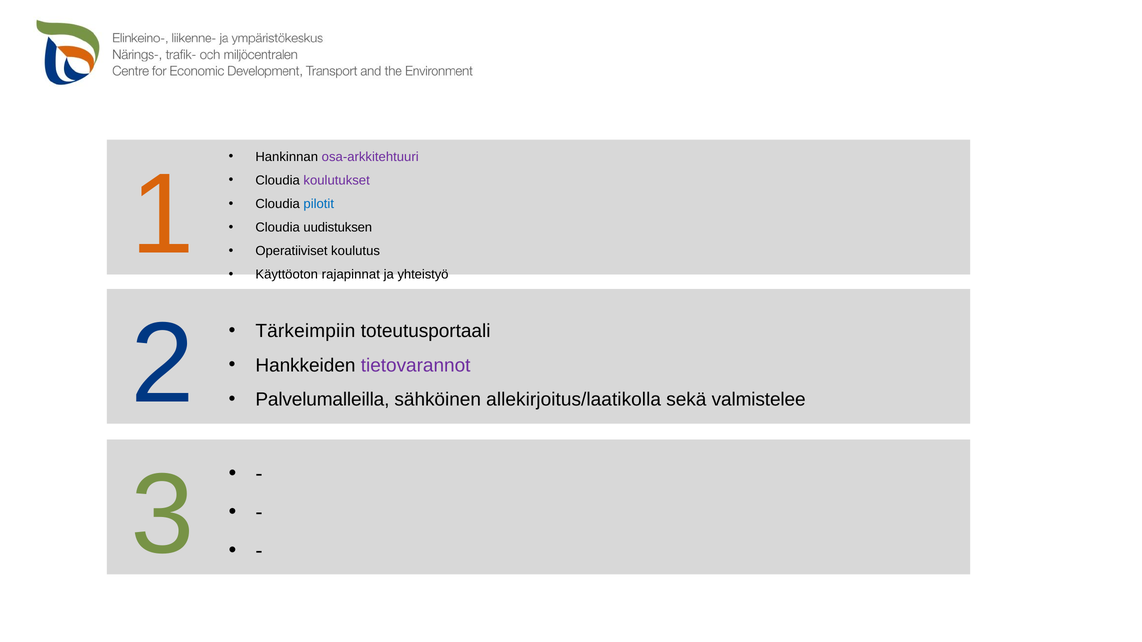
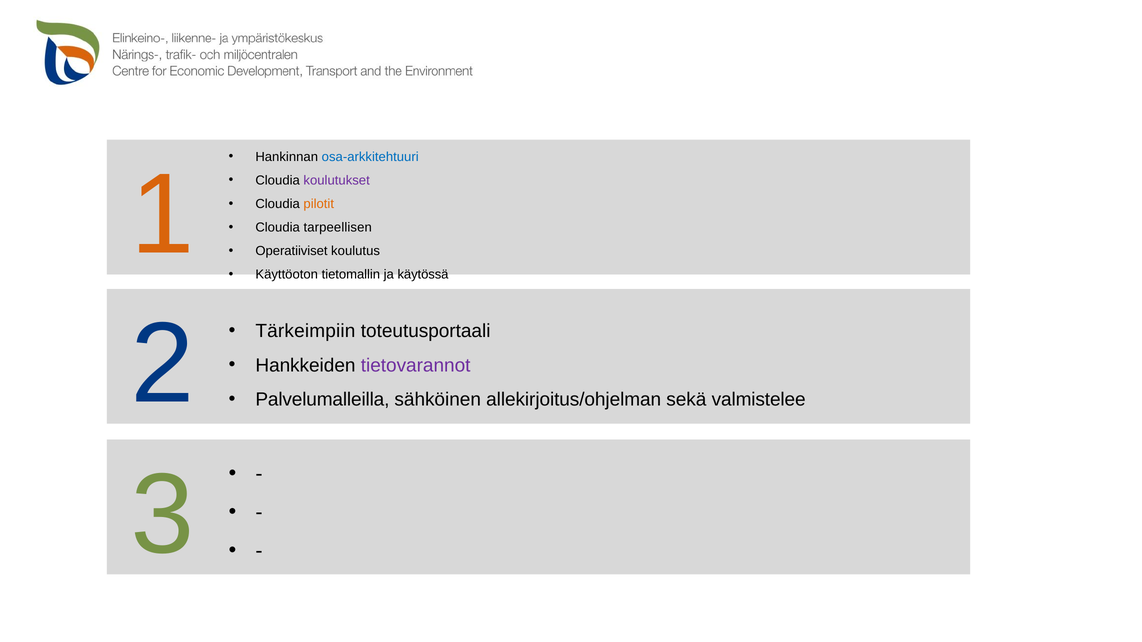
osa-arkkitehtuuri colour: purple -> blue
pilotit colour: blue -> orange
uudistuksen: uudistuksen -> tarpeellisen
rajapinnat: rajapinnat -> tietomallin
yhteistyö: yhteistyö -> käytössä
allekirjoitus/laatikolla: allekirjoitus/laatikolla -> allekirjoitus/ohjelman
